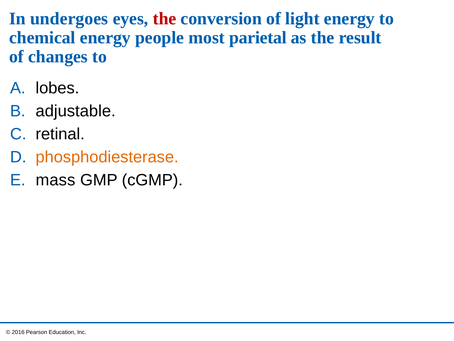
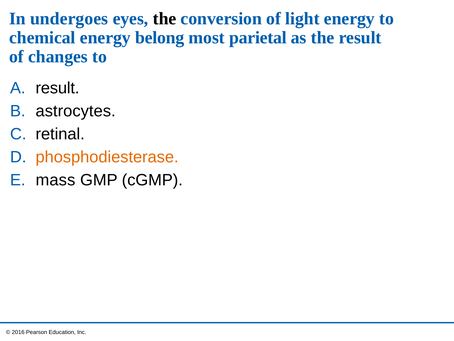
the at (165, 18) colour: red -> black
people: people -> belong
lobes at (57, 88): lobes -> result
adjustable: adjustable -> astrocytes
